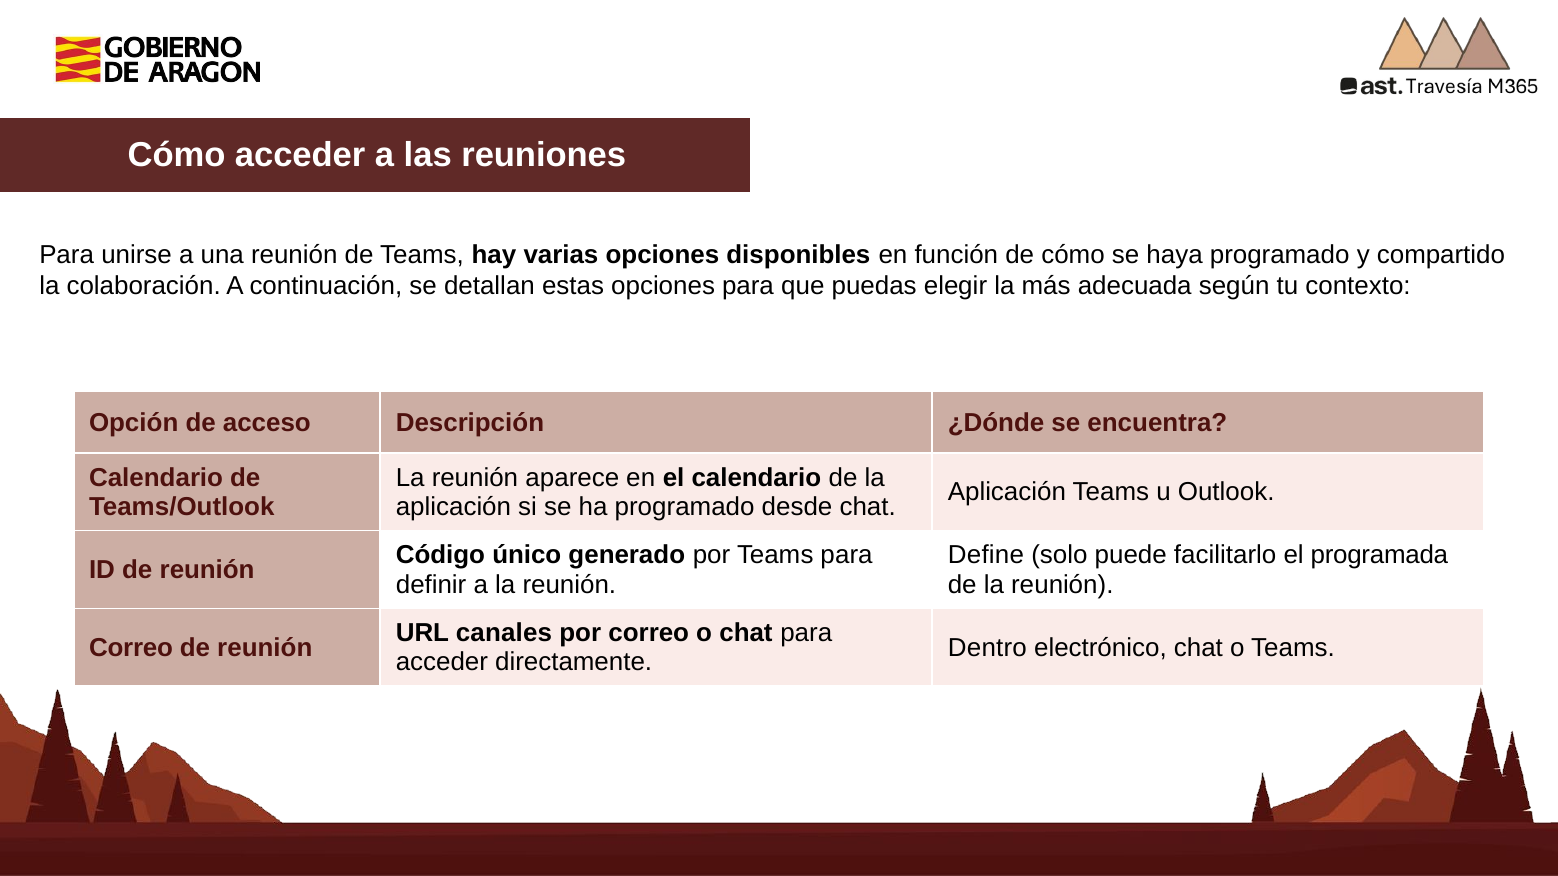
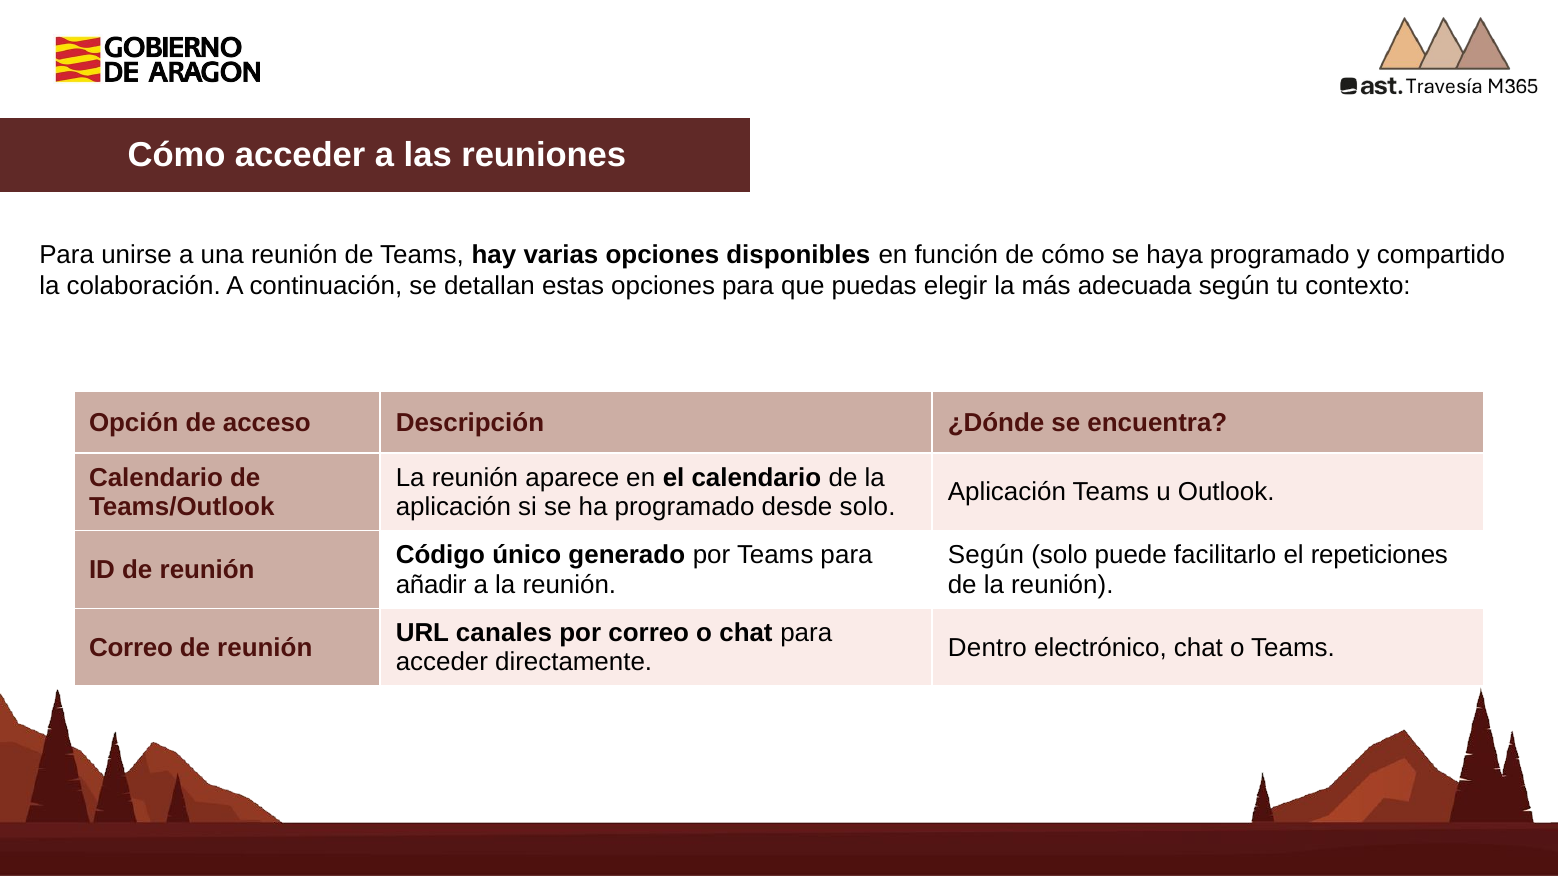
desde chat: chat -> solo
Define at (986, 556): Define -> Según
programada: programada -> repeticiones
definir: definir -> añadir
